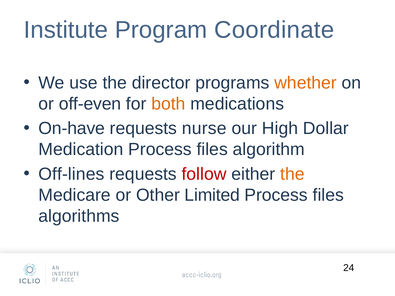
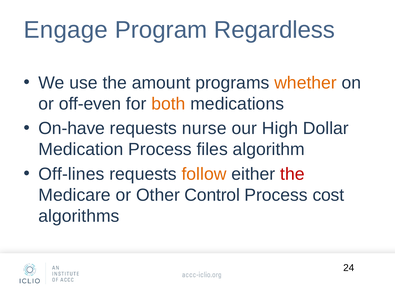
Institute: Institute -> Engage
Coordinate: Coordinate -> Regardless
director: director -> amount
follow colour: red -> orange
the at (292, 174) colour: orange -> red
Limited: Limited -> Control
files at (328, 195): files -> cost
